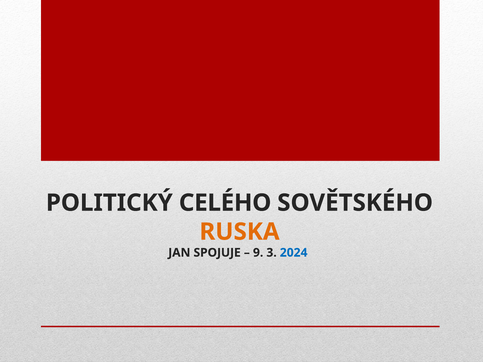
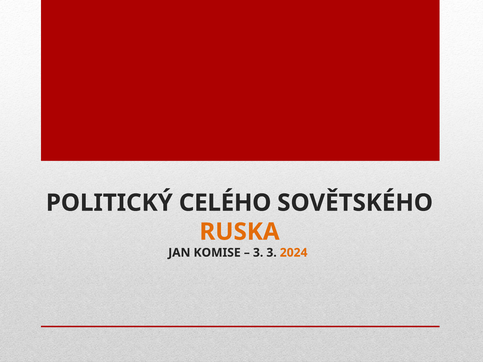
SPOJUJE: SPOJUJE -> KOMISE
9 at (258, 253): 9 -> 3
2024 colour: blue -> orange
